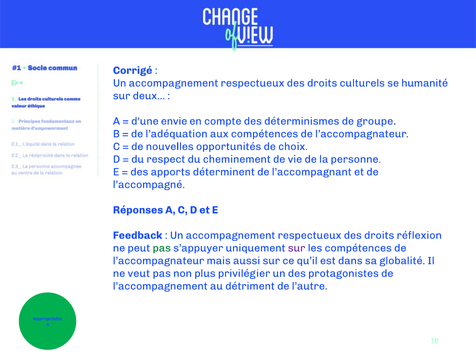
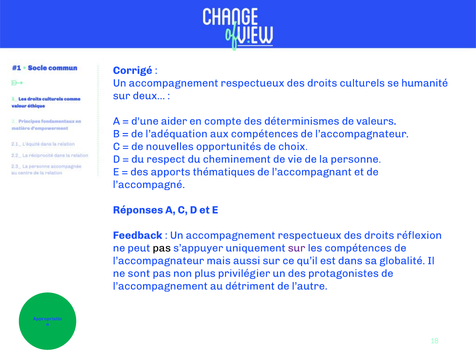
envie: envie -> aider
groupe: groupe -> valeurs
déterminent: déterminent -> thématiques
pas at (162, 248) colour: green -> black
veut: veut -> sont
